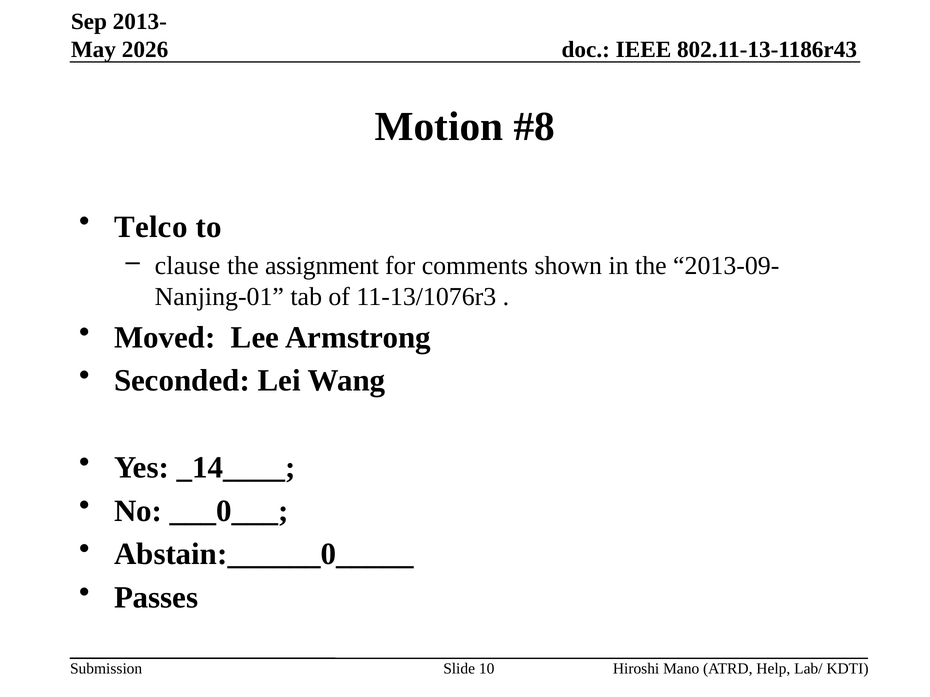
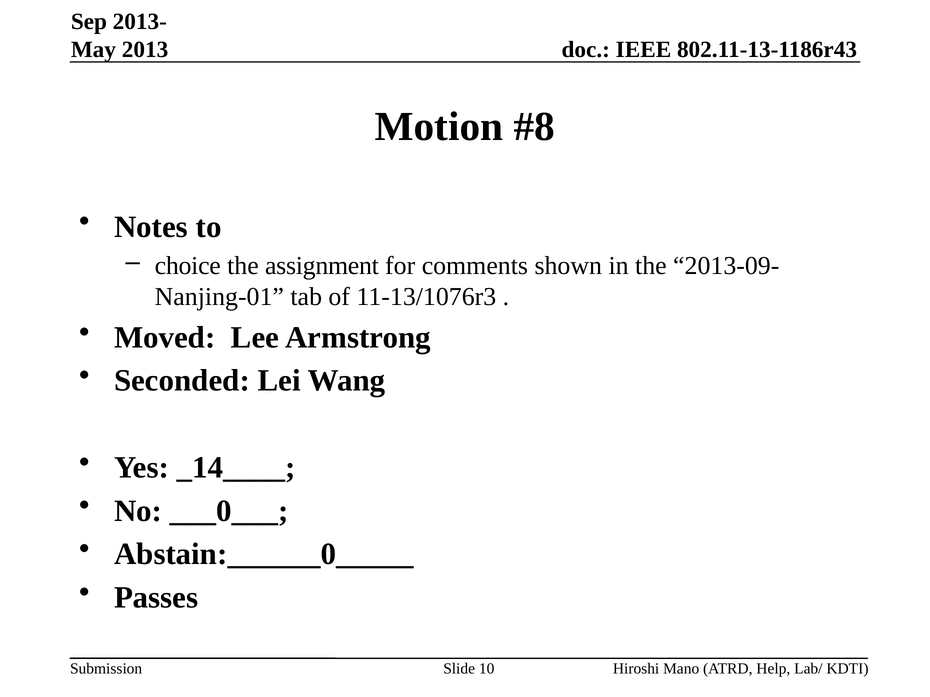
2026: 2026 -> 2013
Telco: Telco -> Notes
clause: clause -> choice
